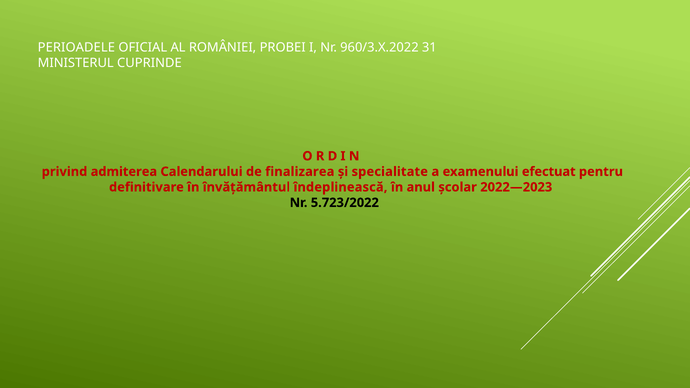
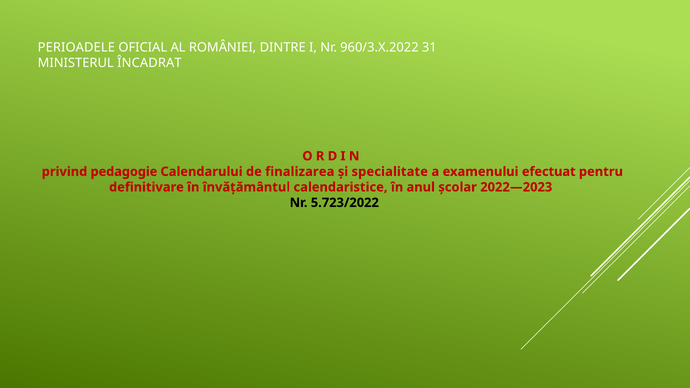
PROBEI: PROBEI -> DINTRE
CUPRINDE: CUPRINDE -> ÎNCADRAT
admiterea: admiterea -> pedagogie
îndeplinească: îndeplinească -> calendaristice
